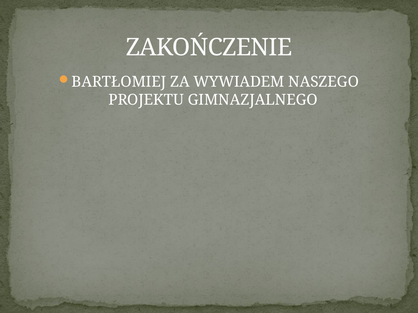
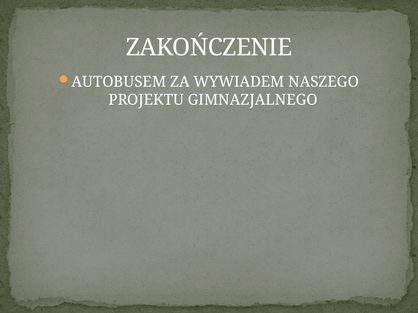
BARTŁOMIEJ: BARTŁOMIEJ -> AUTOBUSEM
